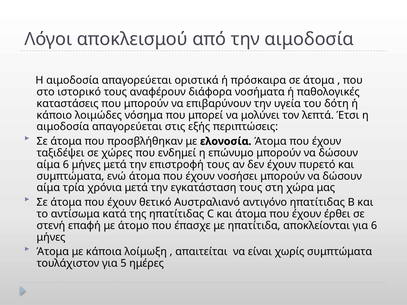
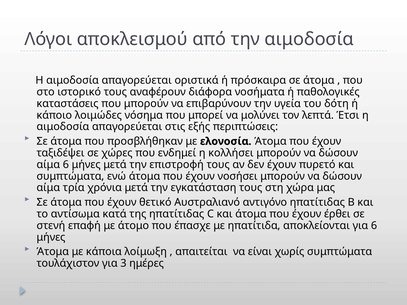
επώνυμο: επώνυμο -> κολλήσει
5: 5 -> 3
